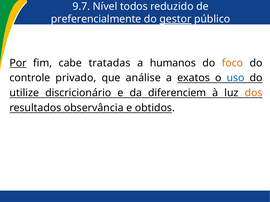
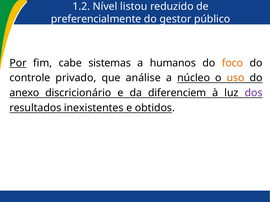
9.7: 9.7 -> 1.2
todos: todos -> listou
gestor underline: present -> none
tratadas: tratadas -> sistemas
exatos: exatos -> núcleo
uso colour: blue -> orange
utilize: utilize -> anexo
dos colour: orange -> purple
observância: observância -> inexistentes
